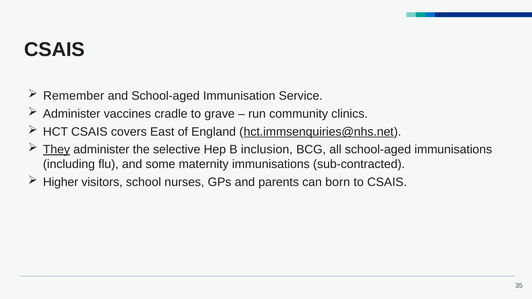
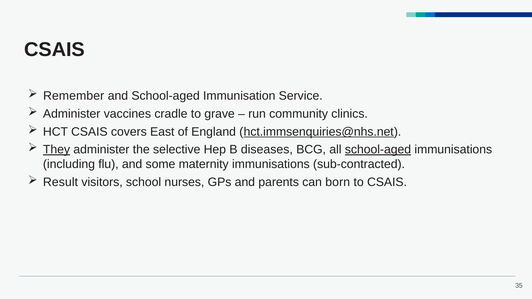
inclusion: inclusion -> diseases
school-aged at (378, 150) underline: none -> present
Higher: Higher -> Result
